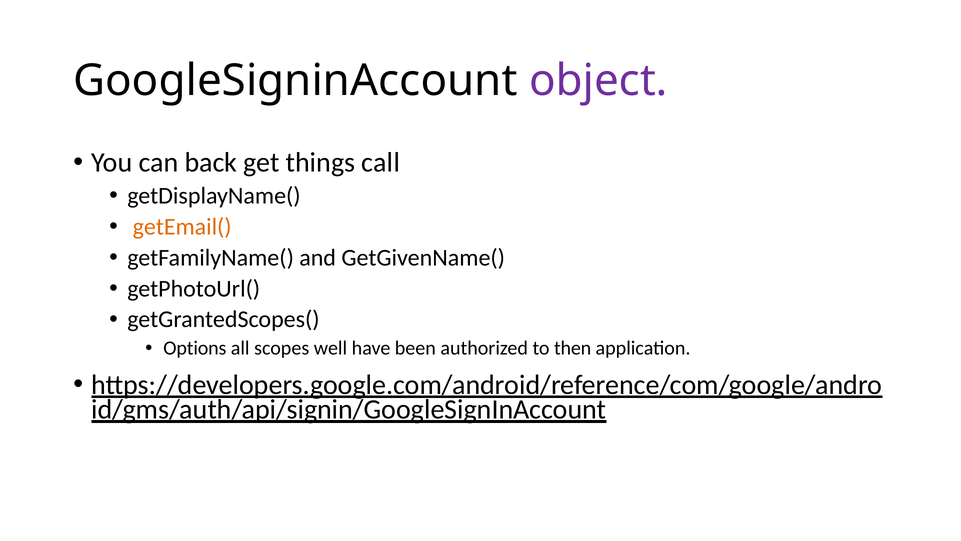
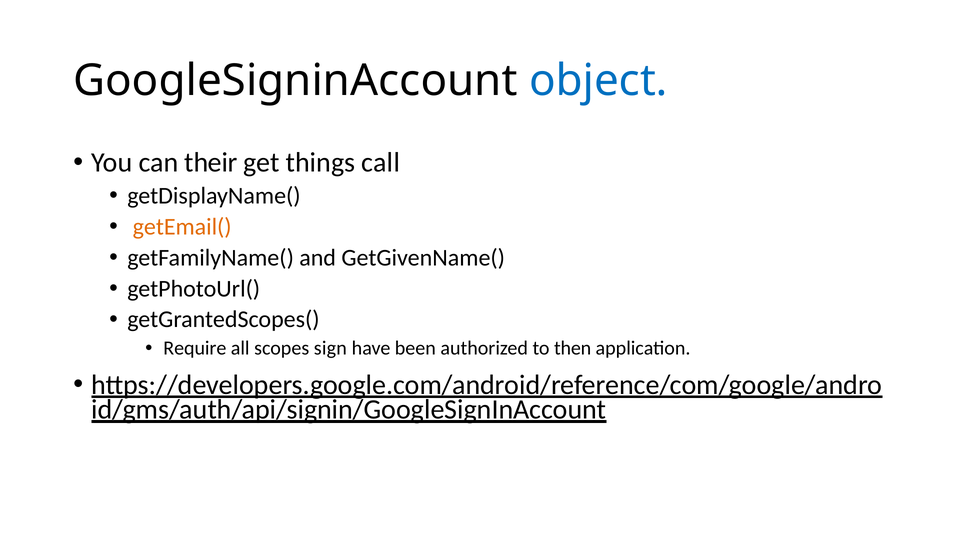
object colour: purple -> blue
back: back -> their
Options: Options -> Require
well: well -> sign
